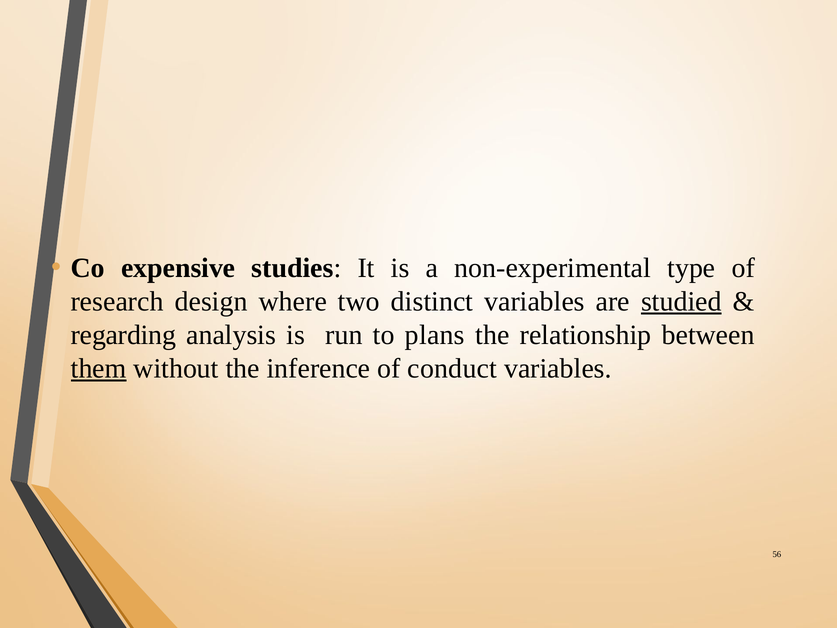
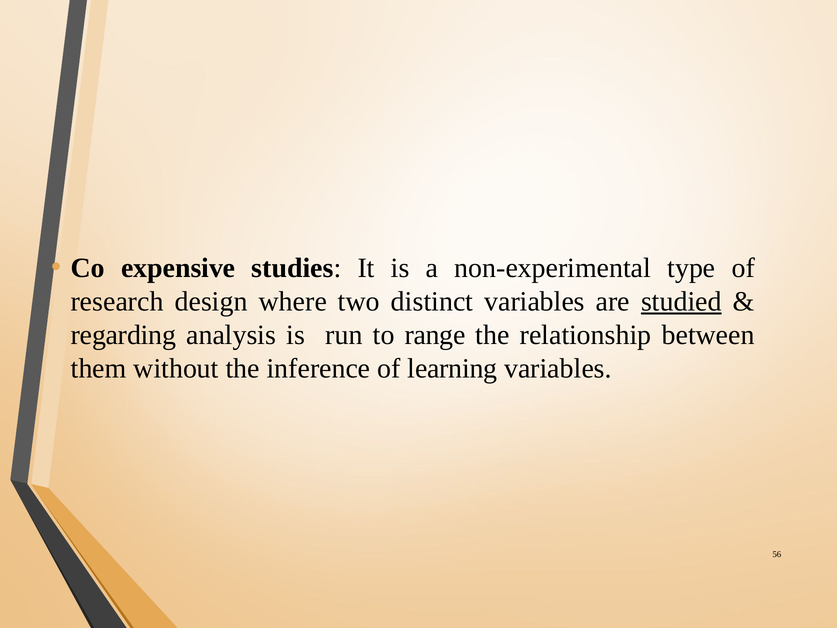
plans: plans -> range
them underline: present -> none
conduct: conduct -> learning
